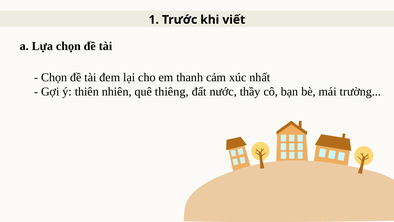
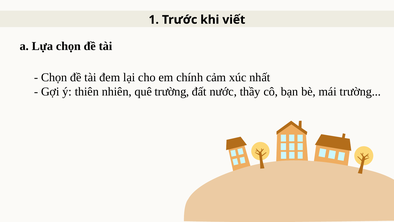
thanh: thanh -> chính
quê thiêng: thiêng -> trường
